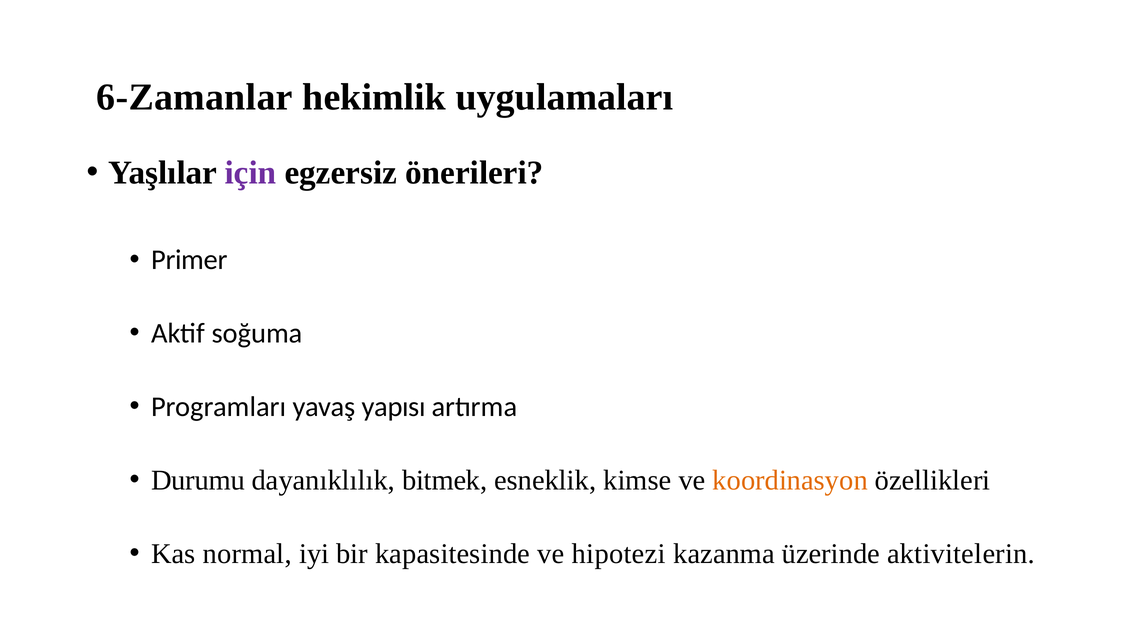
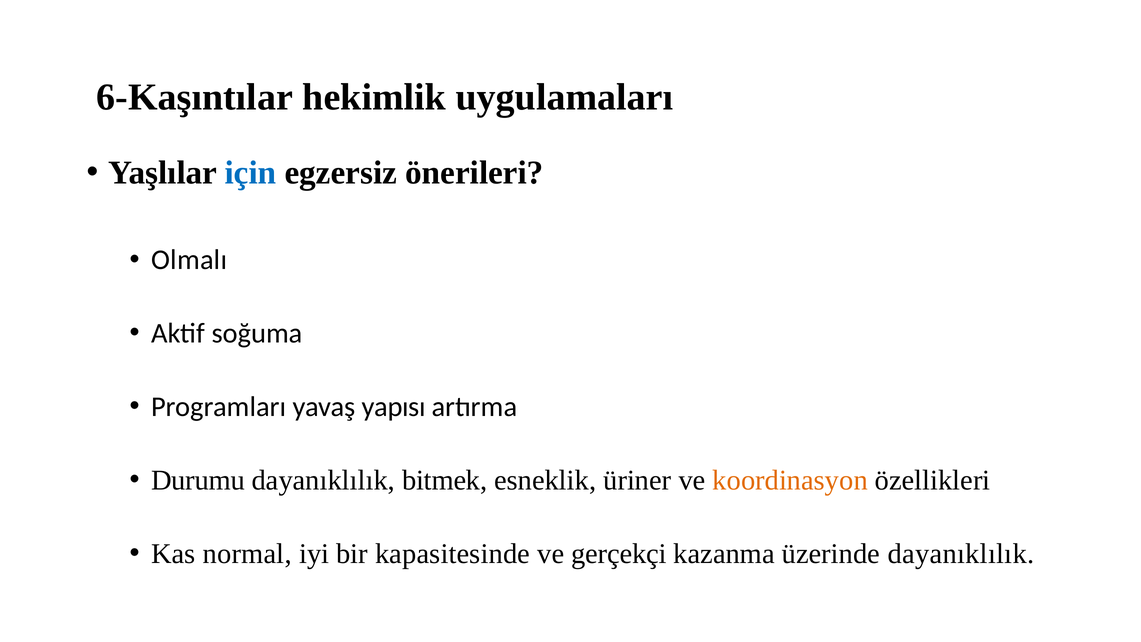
6-Zamanlar: 6-Zamanlar -> 6-Kaşıntılar
için colour: purple -> blue
Primer: Primer -> Olmalı
kimse: kimse -> üriner
hipotezi: hipotezi -> gerçekçi
üzerinde aktivitelerin: aktivitelerin -> dayanıklılık
